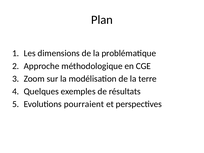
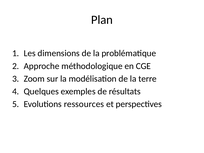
pourraient: pourraient -> ressources
